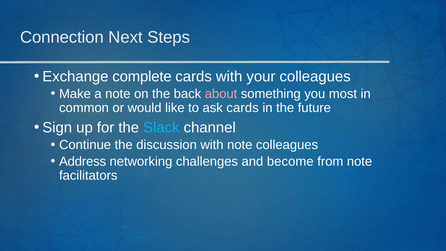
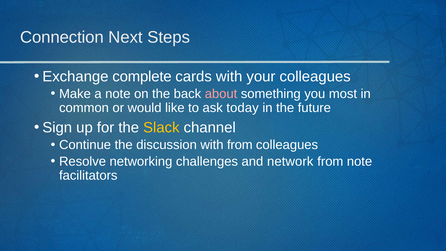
ask cards: cards -> today
Slack colour: light blue -> yellow
with note: note -> from
Address: Address -> Resolve
become: become -> network
